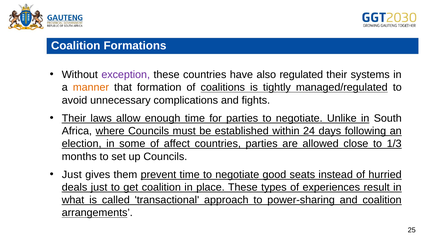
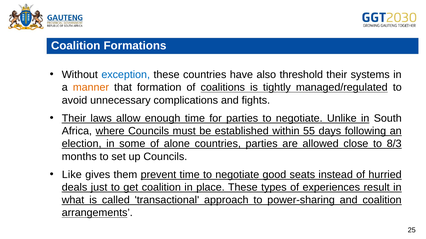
exception colour: purple -> blue
regulated: regulated -> threshold
24: 24 -> 55
affect: affect -> alone
1/3: 1/3 -> 8/3
Just at (72, 175): Just -> Like
